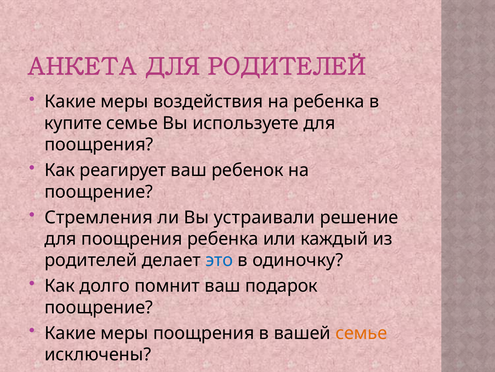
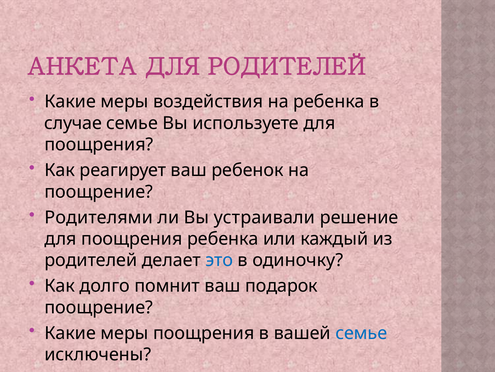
купите: купите -> случае
Стремления: Стремления -> Родителями
семье at (361, 332) colour: orange -> blue
